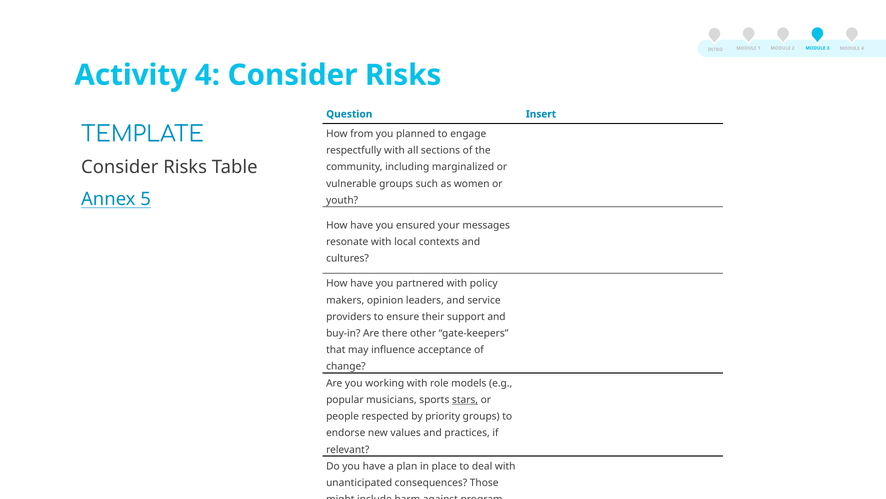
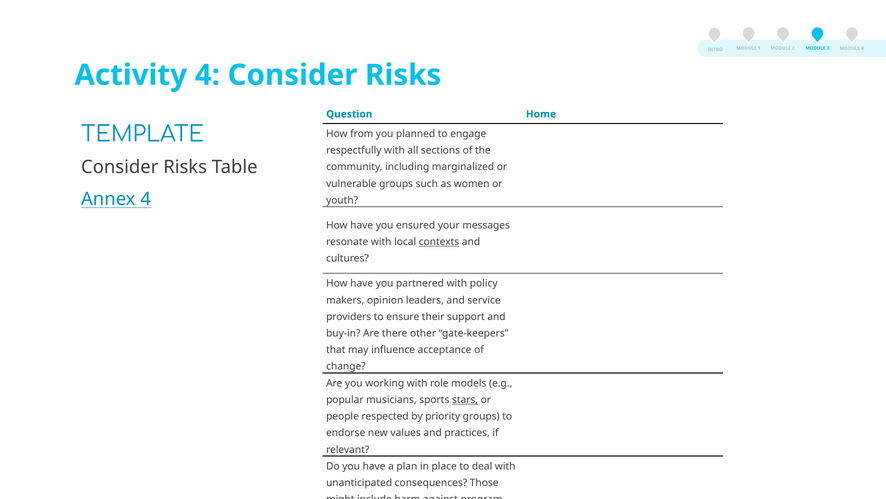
Insert: Insert -> Home
Annex 5: 5 -> 4
contexts underline: none -> present
